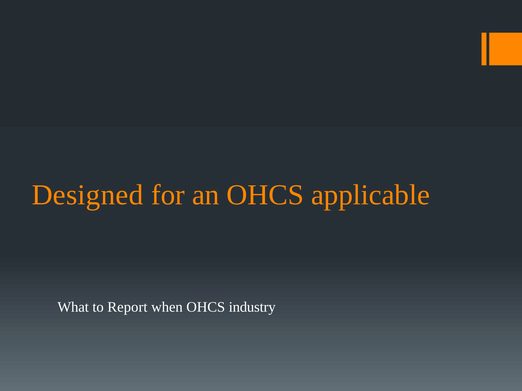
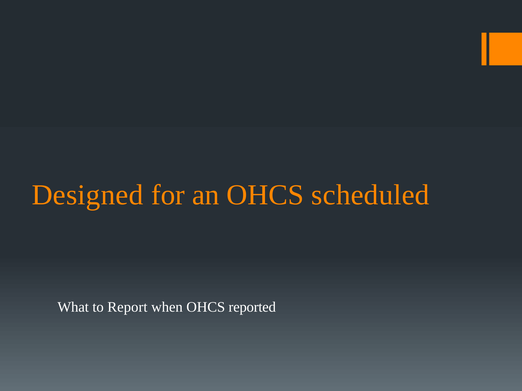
applicable: applicable -> scheduled
industry: industry -> reported
